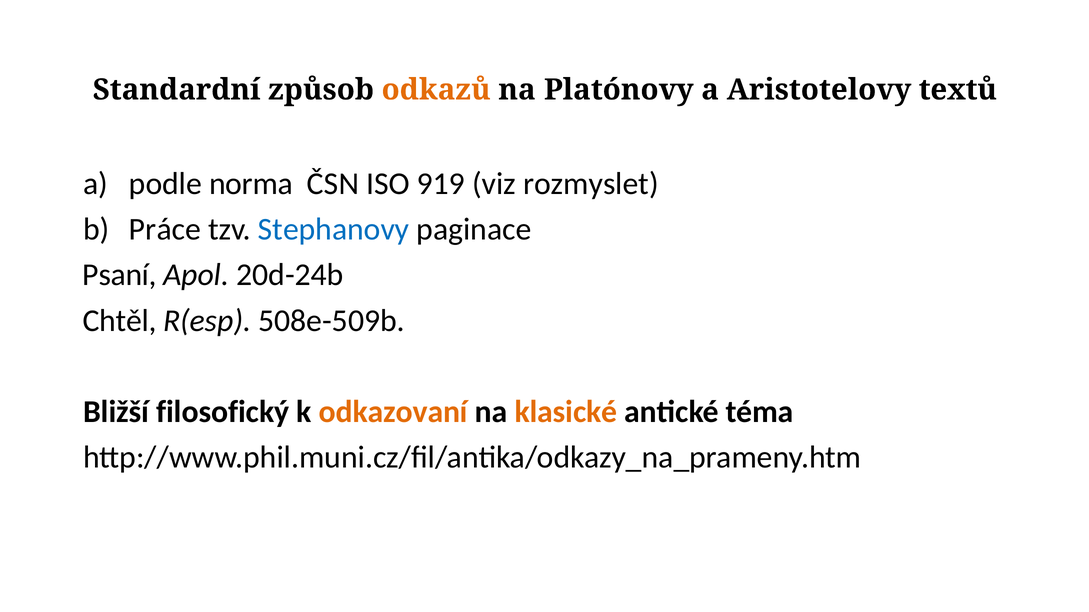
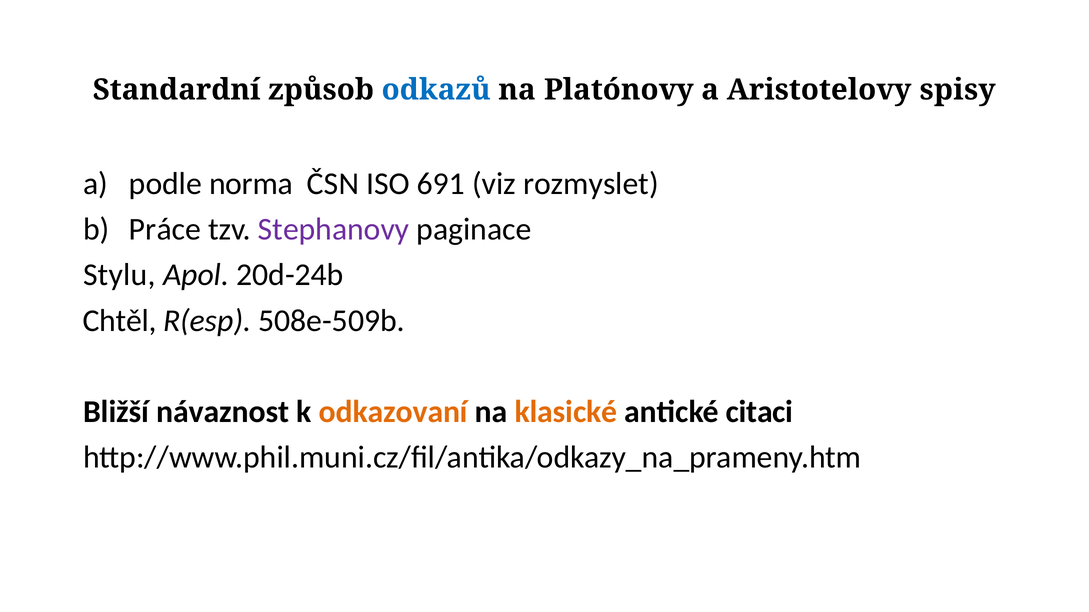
odkazů colour: orange -> blue
textů: textů -> spisy
919: 919 -> 691
Stephanovy colour: blue -> purple
Psaní: Psaní -> Stylu
filosofický: filosofický -> návaznost
téma: téma -> citaci
